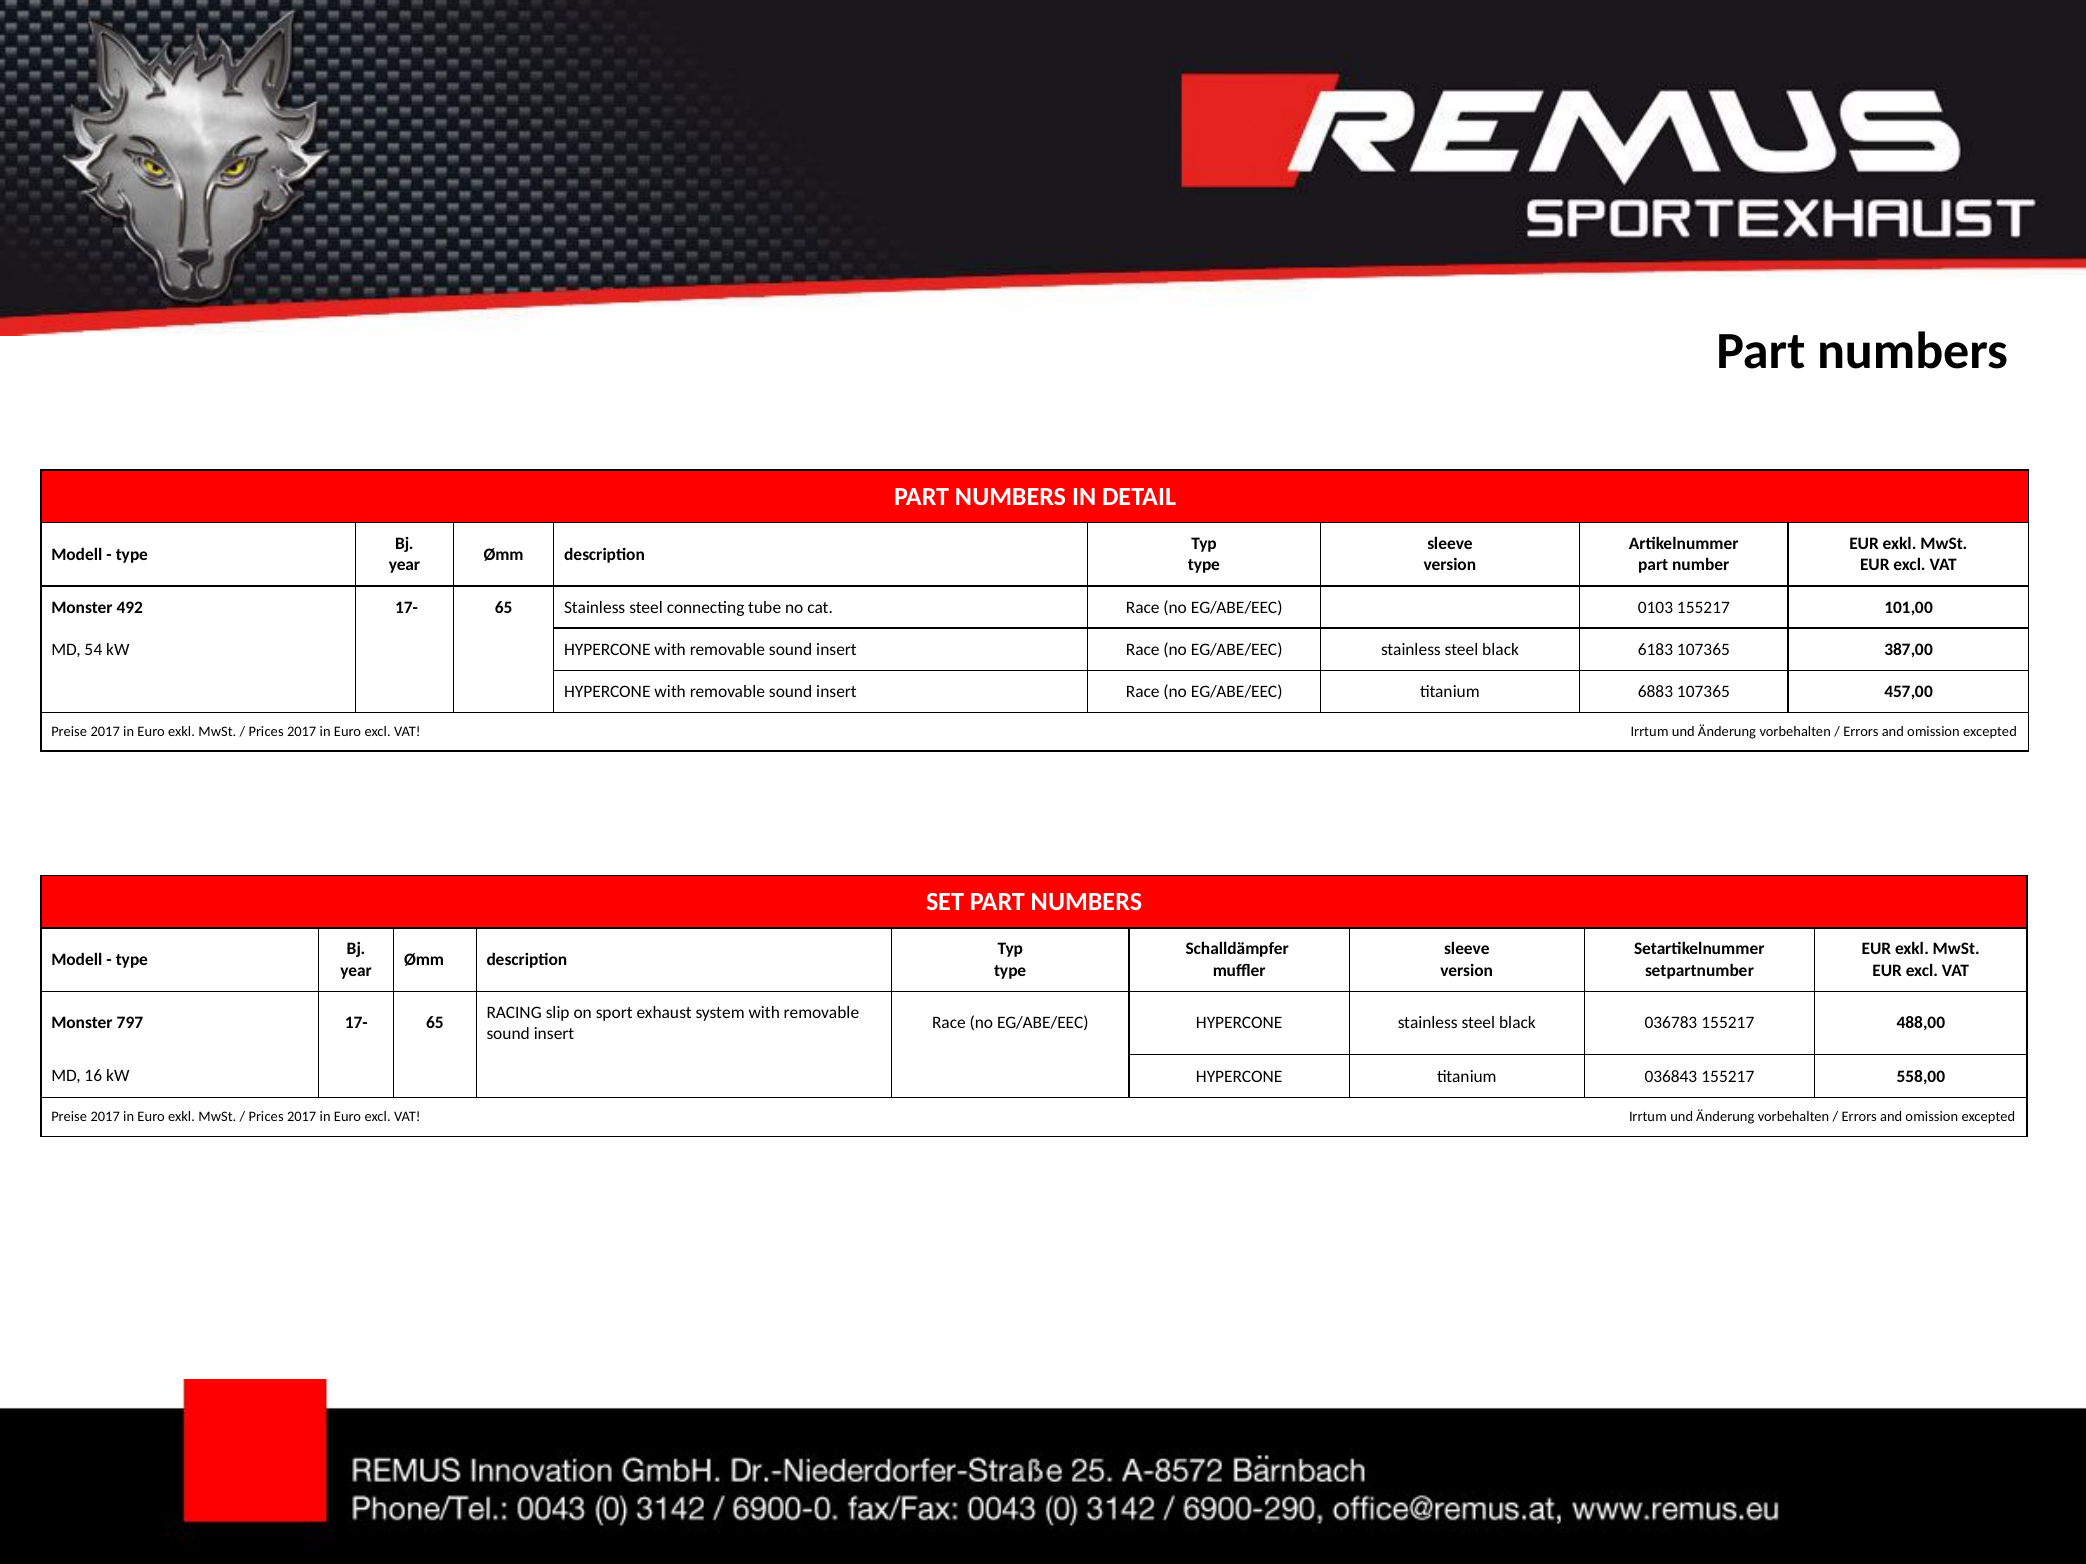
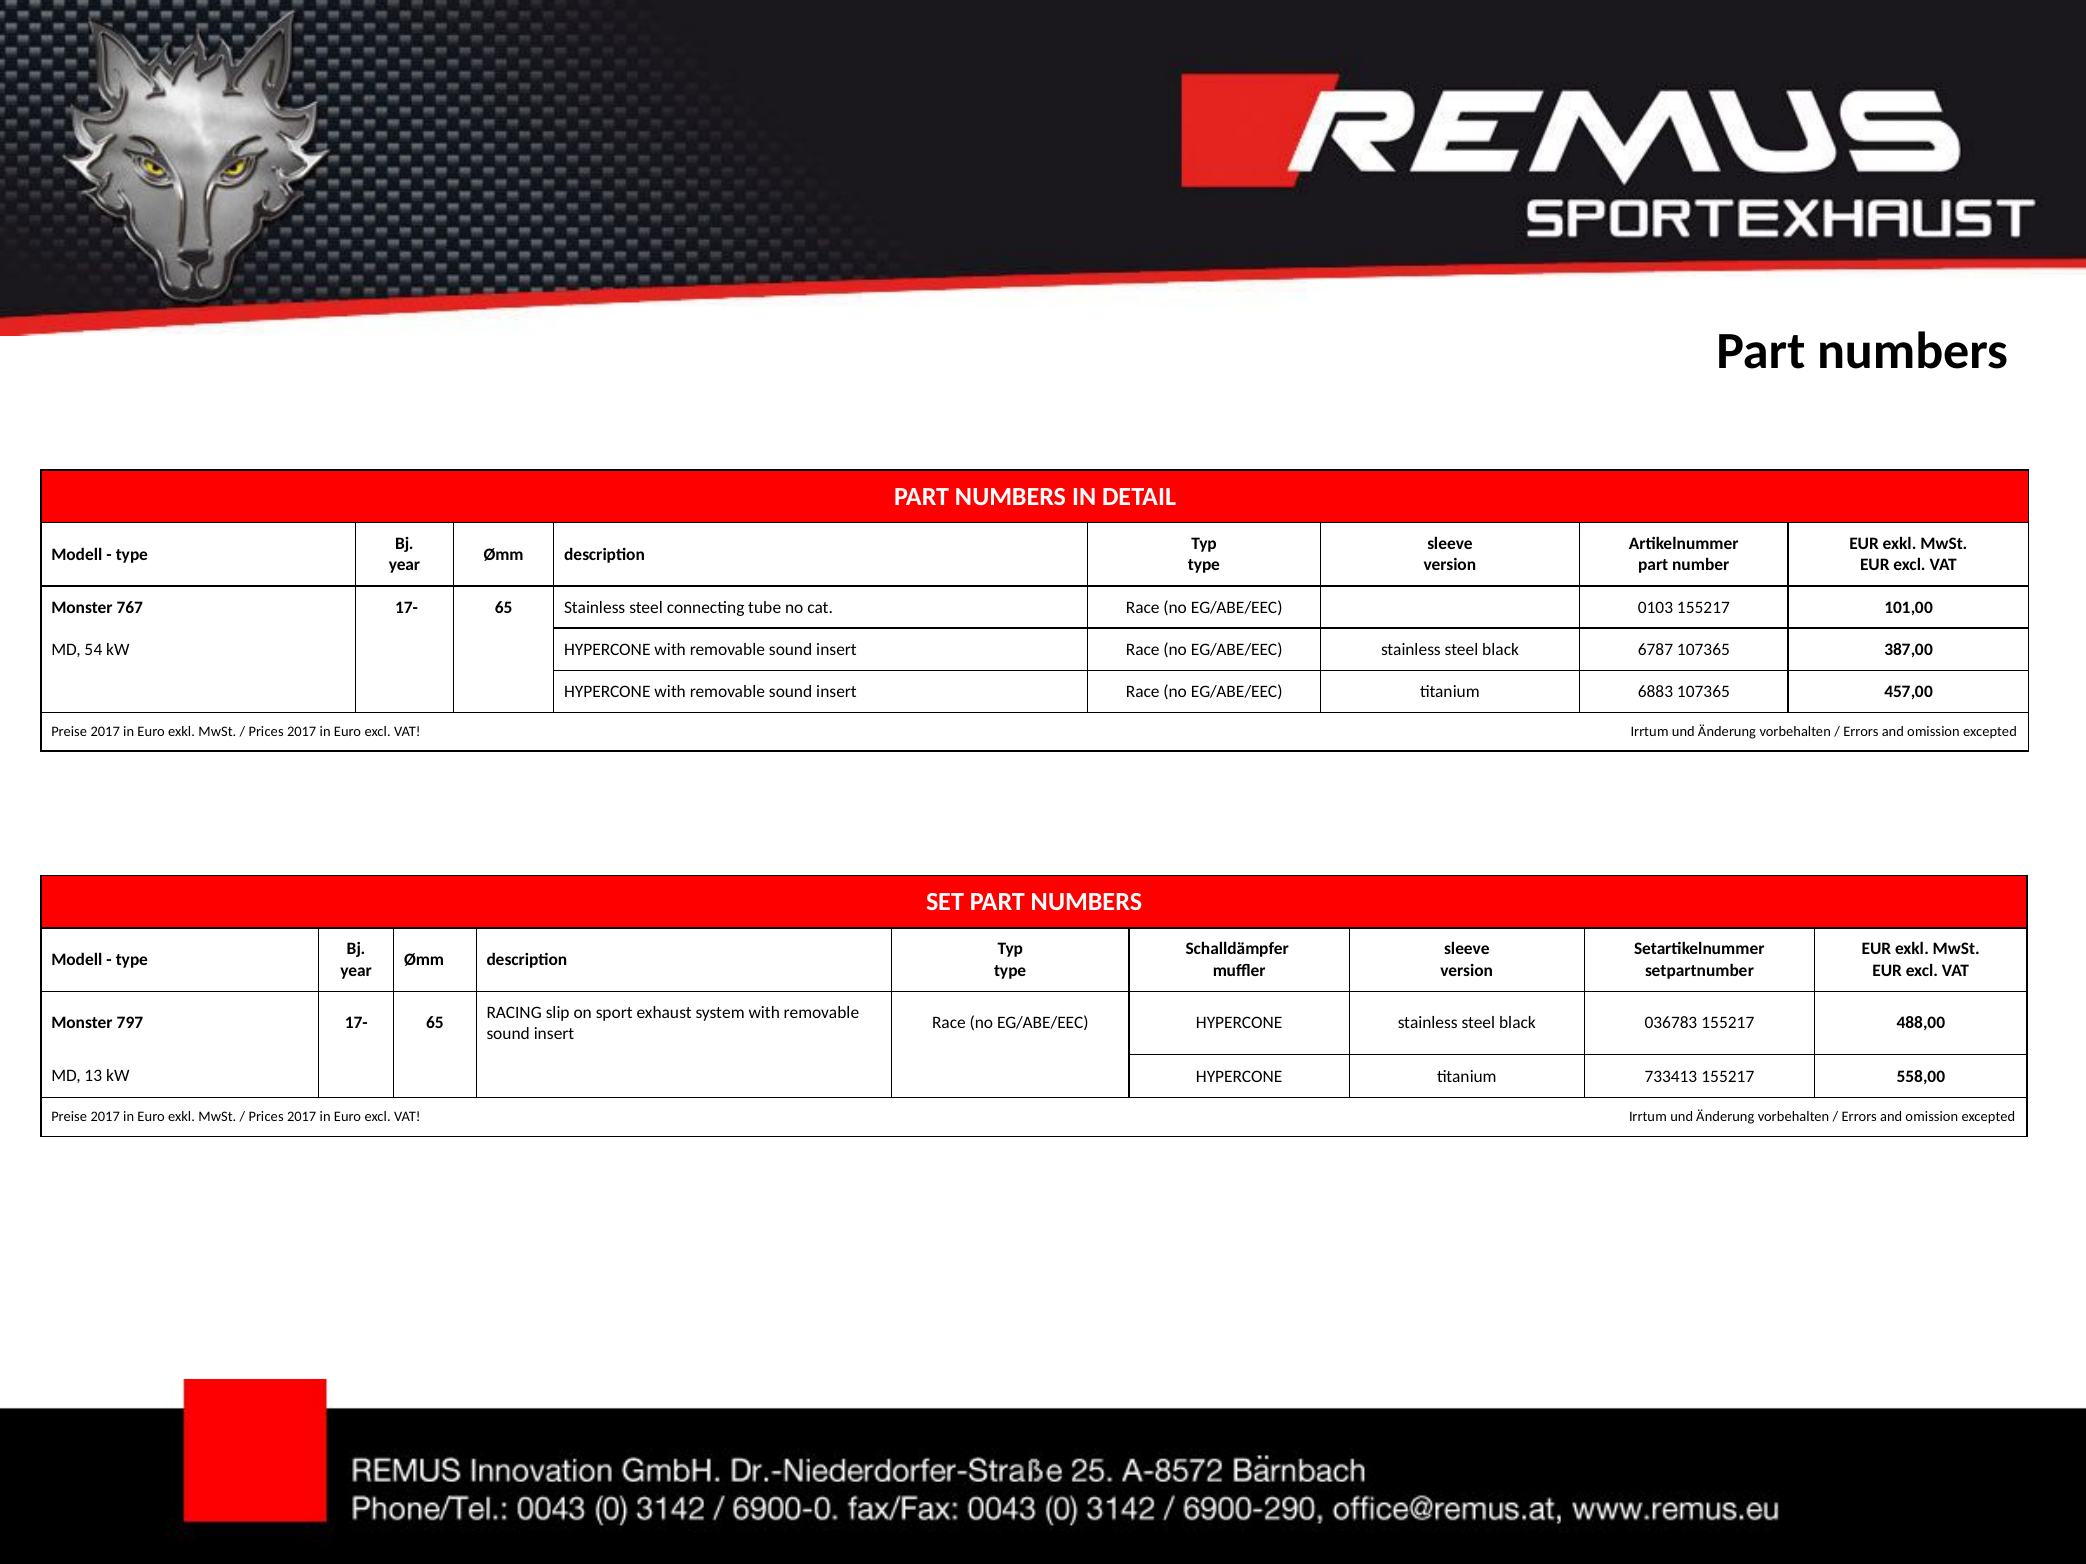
492: 492 -> 767
6183: 6183 -> 6787
16: 16 -> 13
036843: 036843 -> 733413
